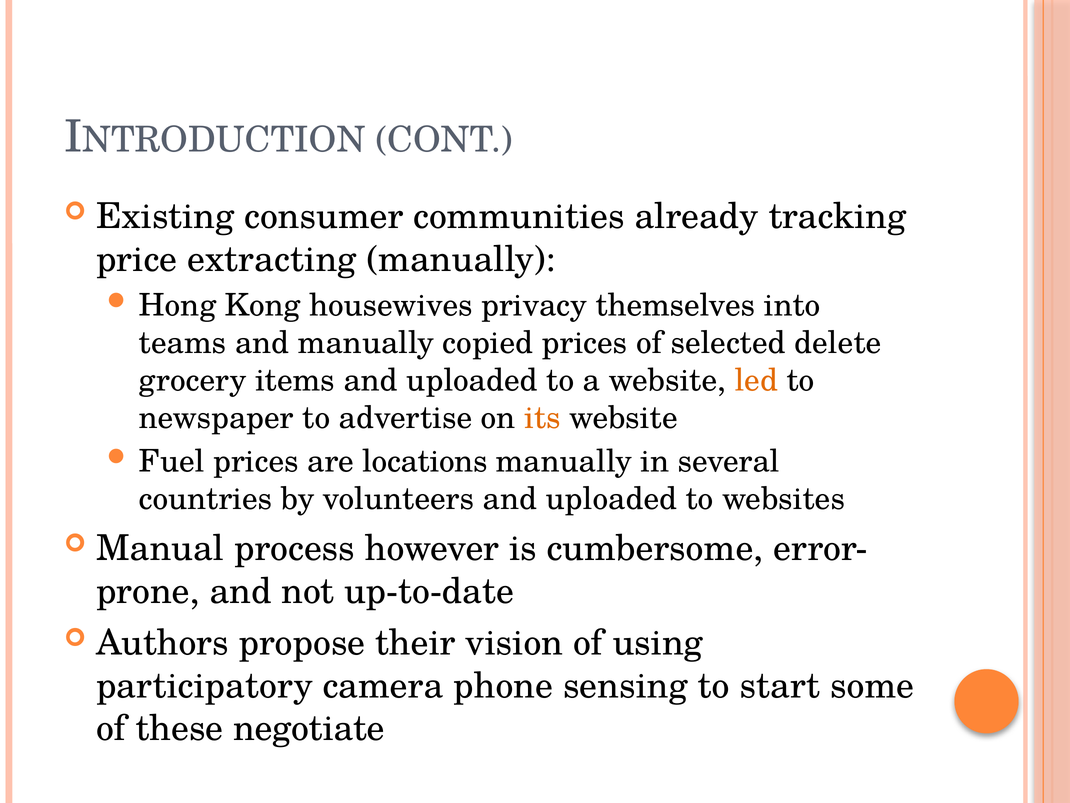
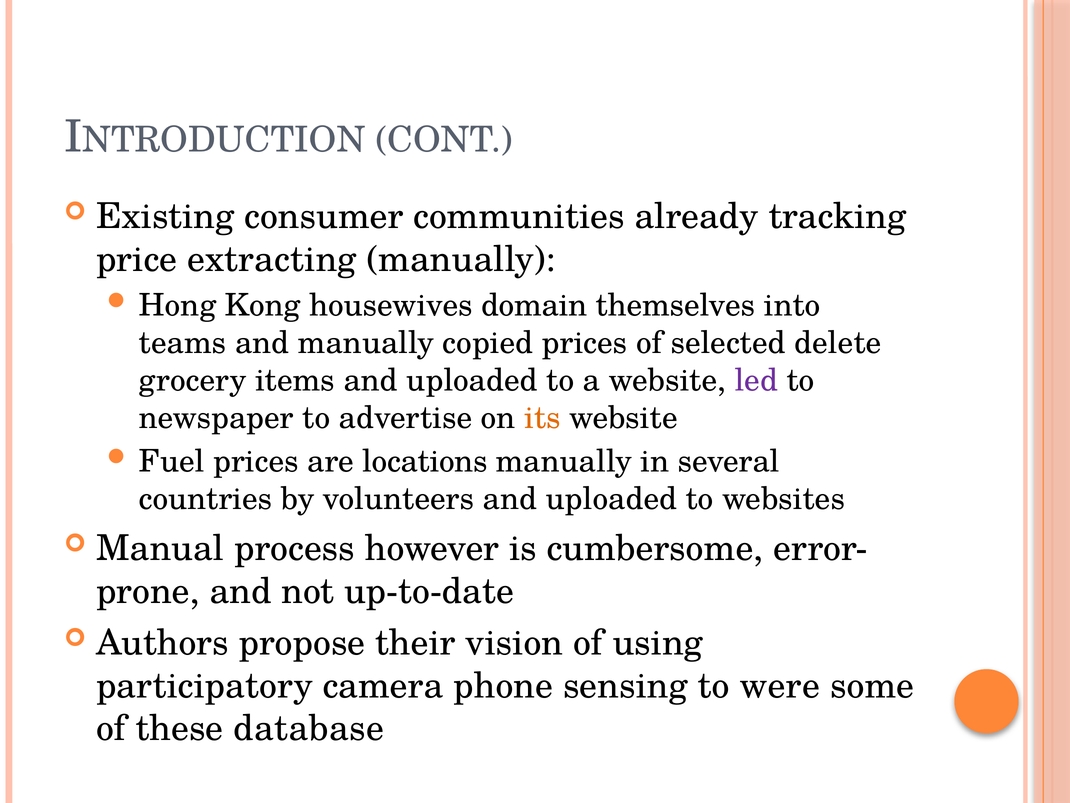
privacy: privacy -> domain
led colour: orange -> purple
start: start -> were
negotiate: negotiate -> database
